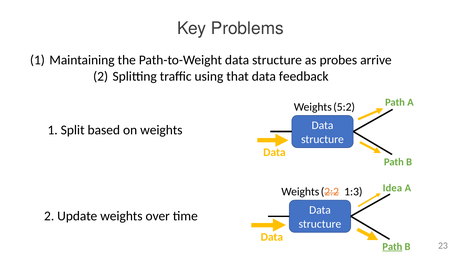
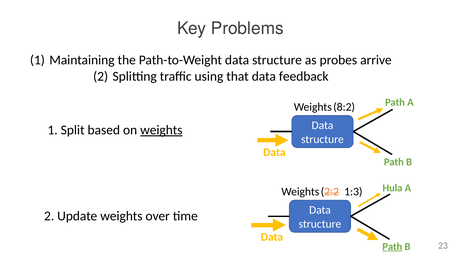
5:2: 5:2 -> 8:2
weights at (161, 130) underline: none -> present
Idea: Idea -> Hula
